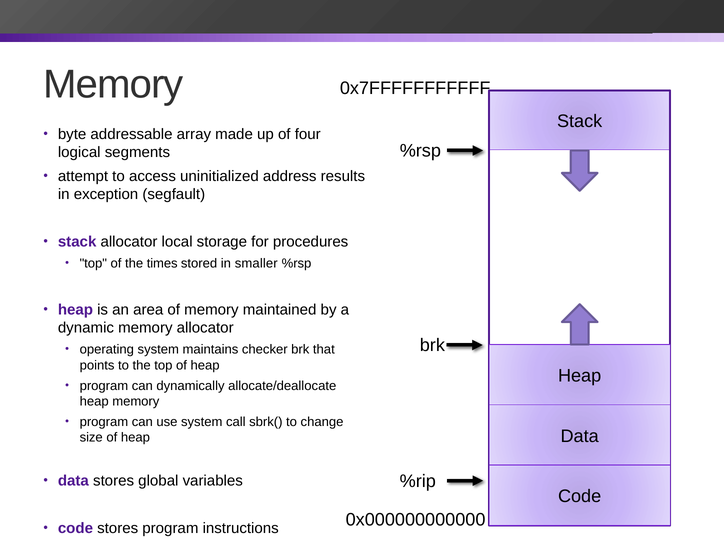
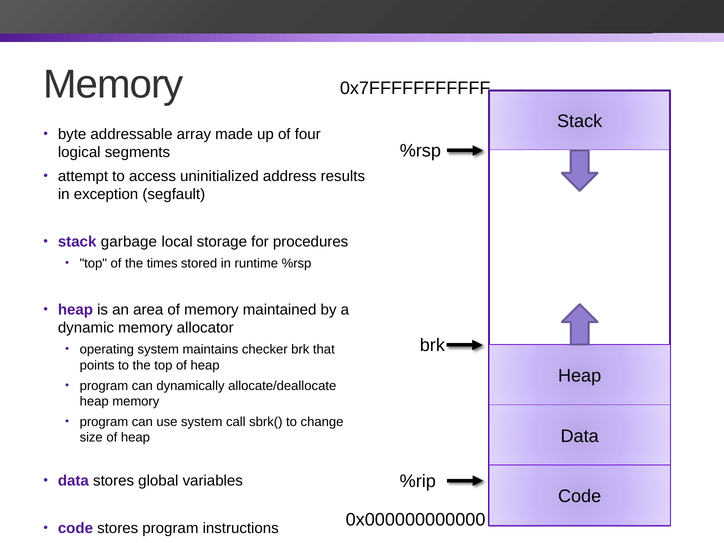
stack allocator: allocator -> garbage
smaller: smaller -> runtime
